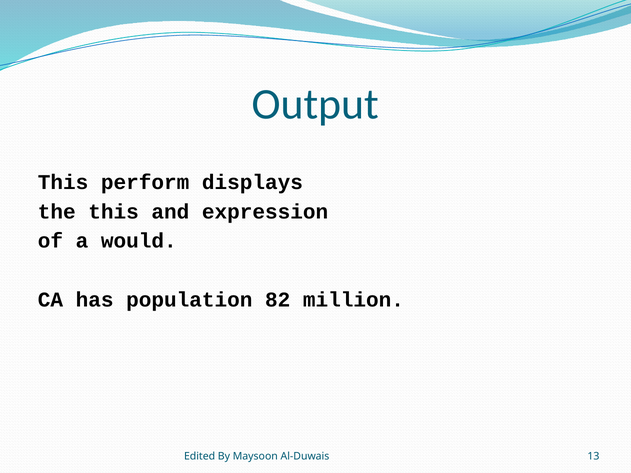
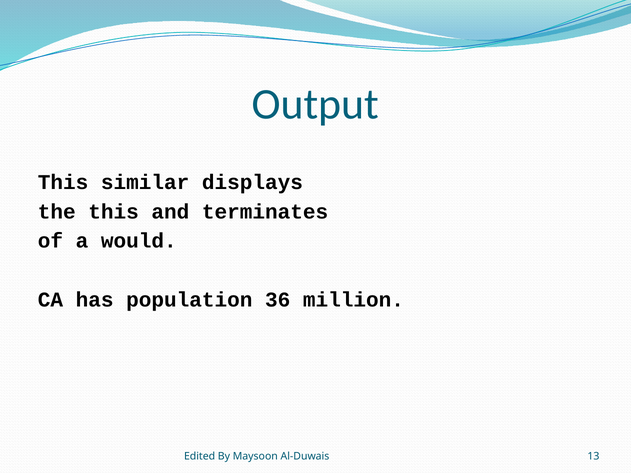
perform: perform -> similar
expression: expression -> terminates
82: 82 -> 36
